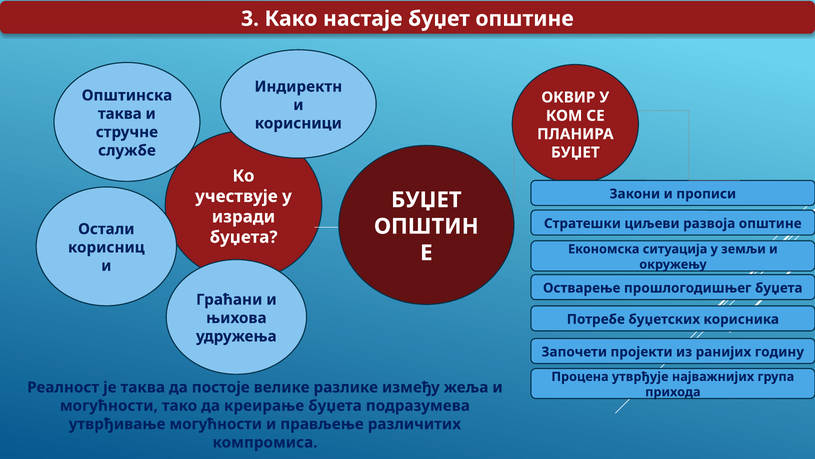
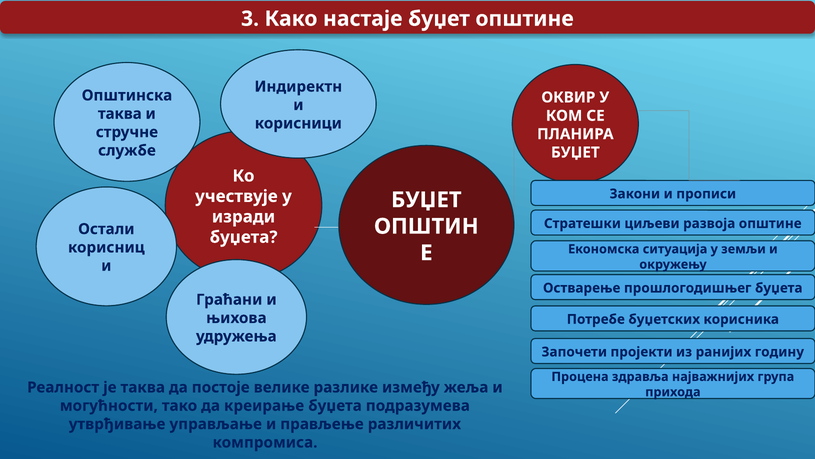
утврђује: утврђује -> здравља
утврђивање могућности: могућности -> управљање
